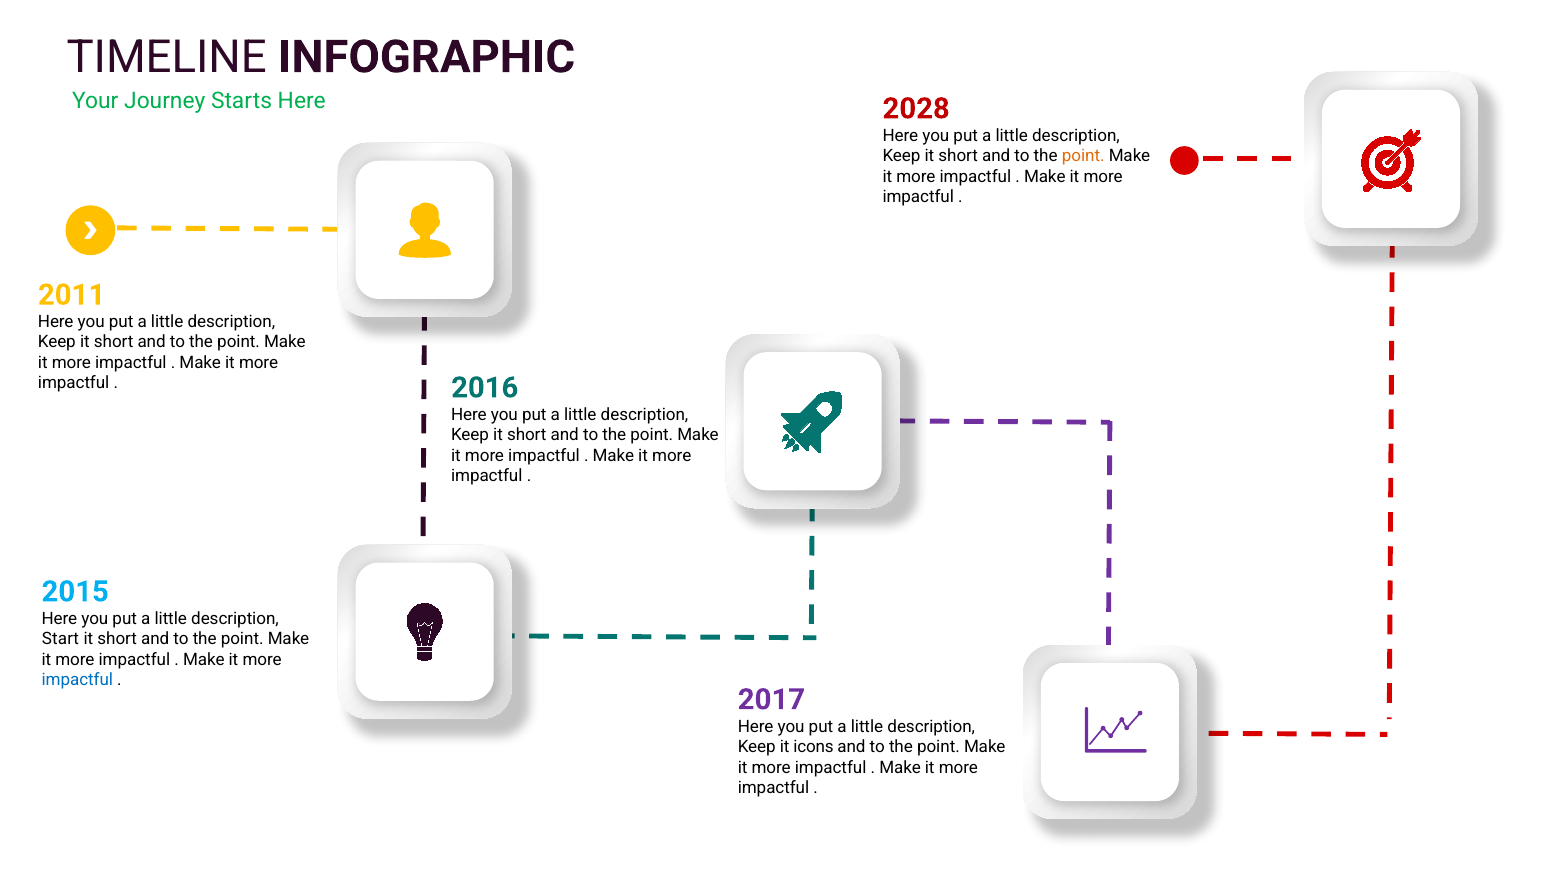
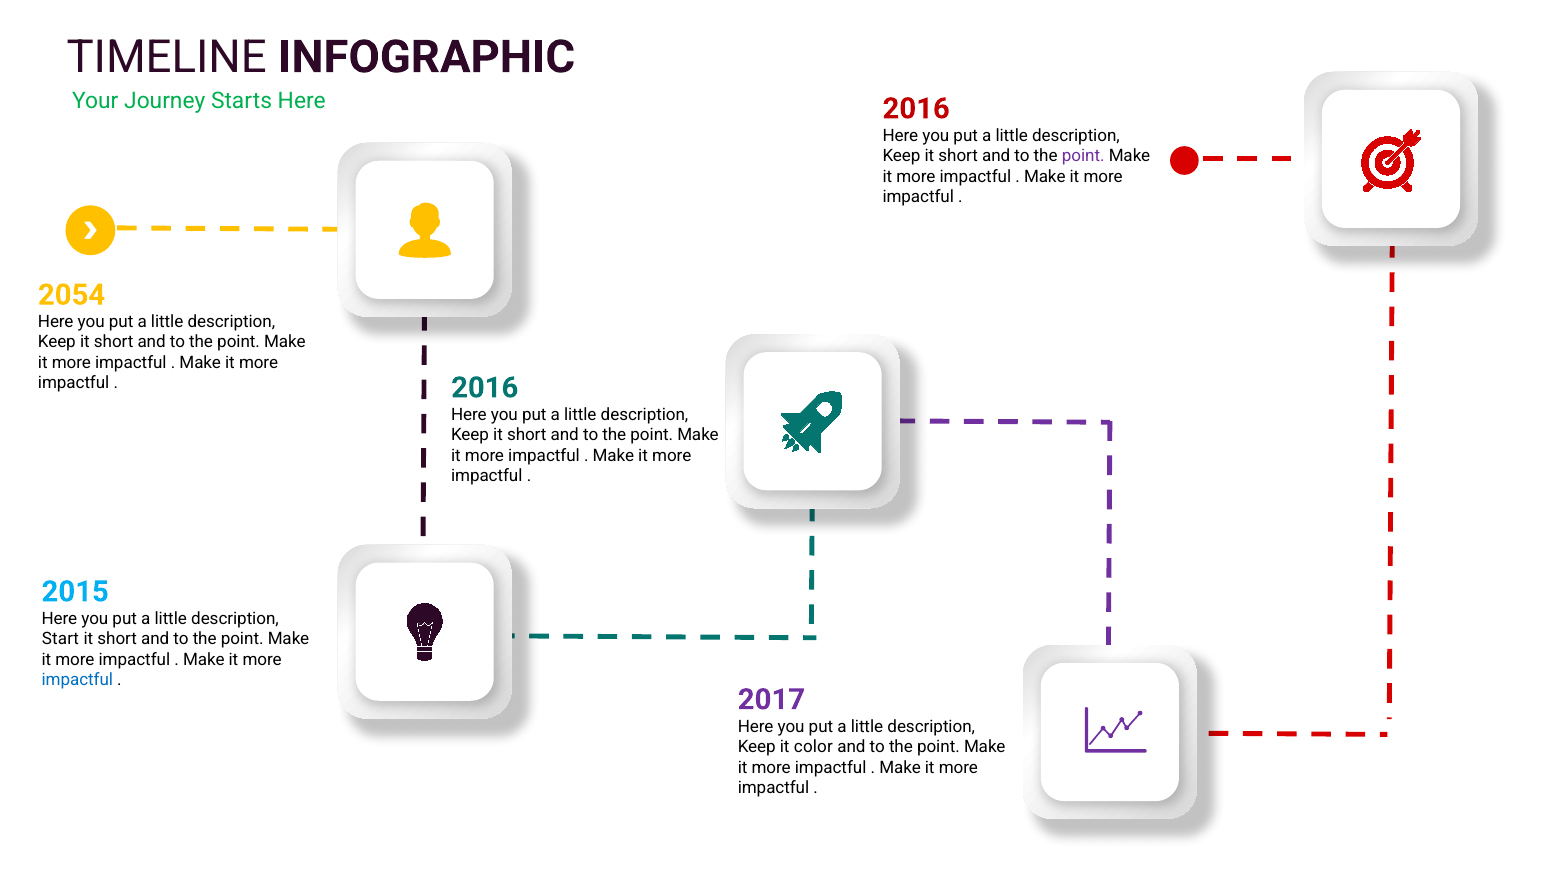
2028 at (916, 109): 2028 -> 2016
point at (1083, 156) colour: orange -> purple
2011: 2011 -> 2054
icons: icons -> color
